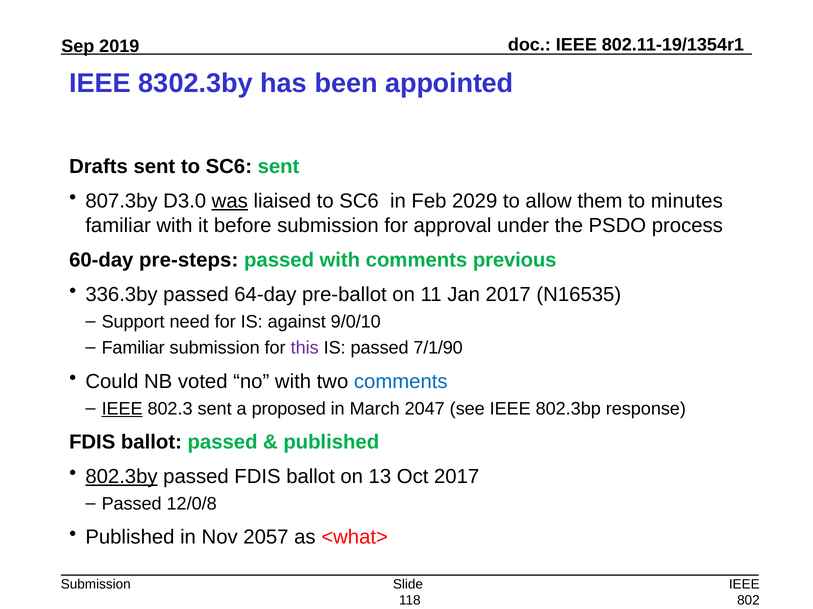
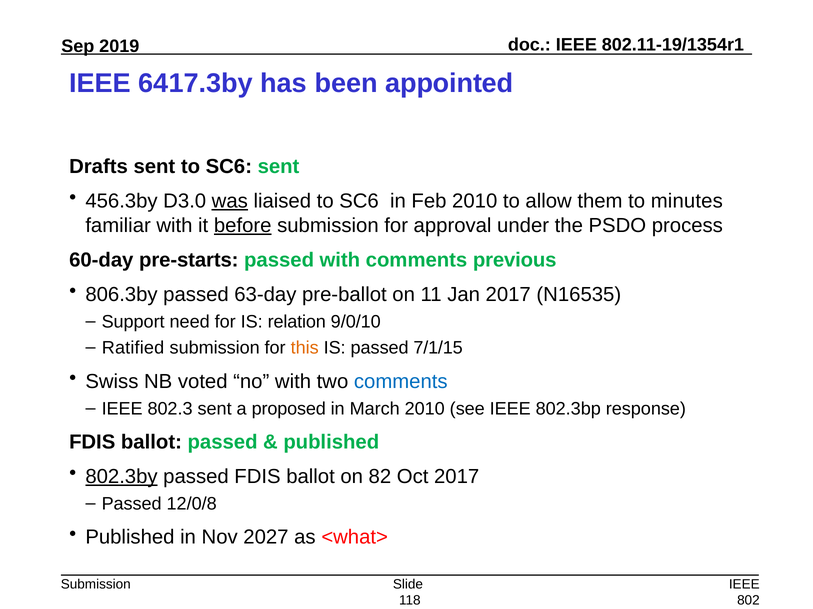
8302.3by: 8302.3by -> 6417.3by
807.3by: 807.3by -> 456.3by
Feb 2029: 2029 -> 2010
before underline: none -> present
pre-steps: pre-steps -> pre-starts
336.3by: 336.3by -> 806.3by
64-day: 64-day -> 63-day
against: against -> relation
Familiar at (133, 348): Familiar -> Ratified
this colour: purple -> orange
7/1/90: 7/1/90 -> 7/1/15
Could: Could -> Swiss
IEEE at (122, 409) underline: present -> none
March 2047: 2047 -> 2010
13: 13 -> 82
2057: 2057 -> 2027
